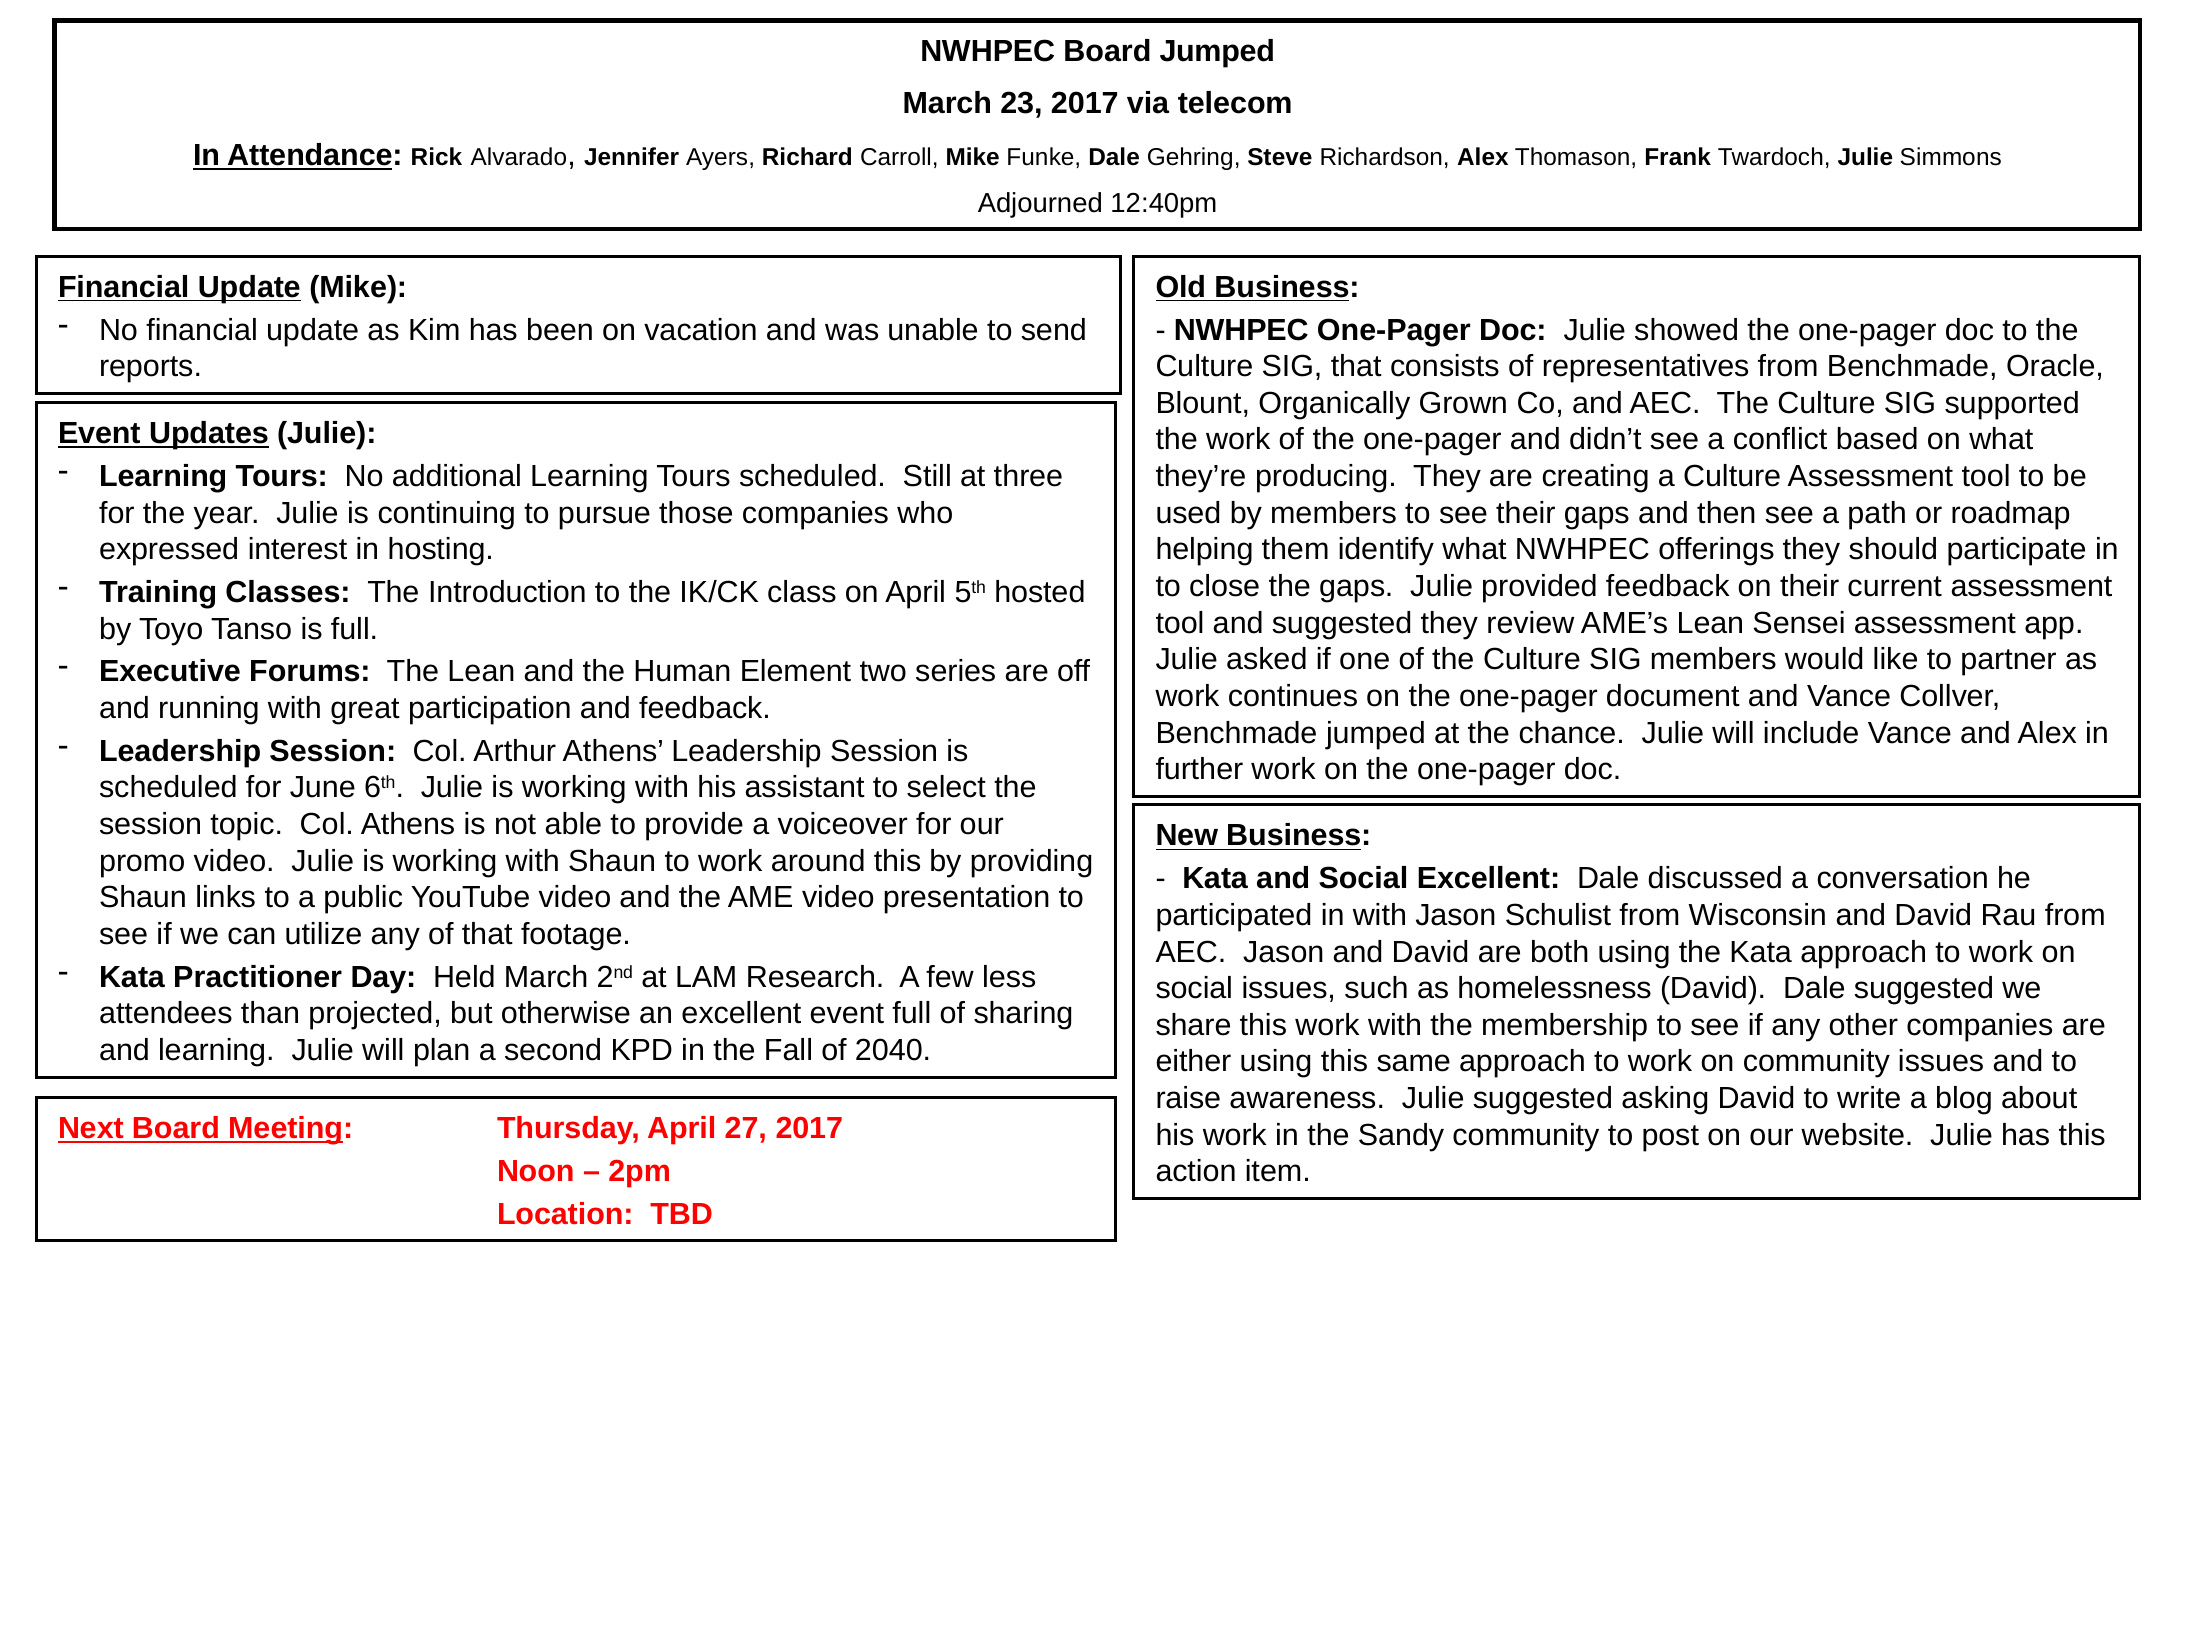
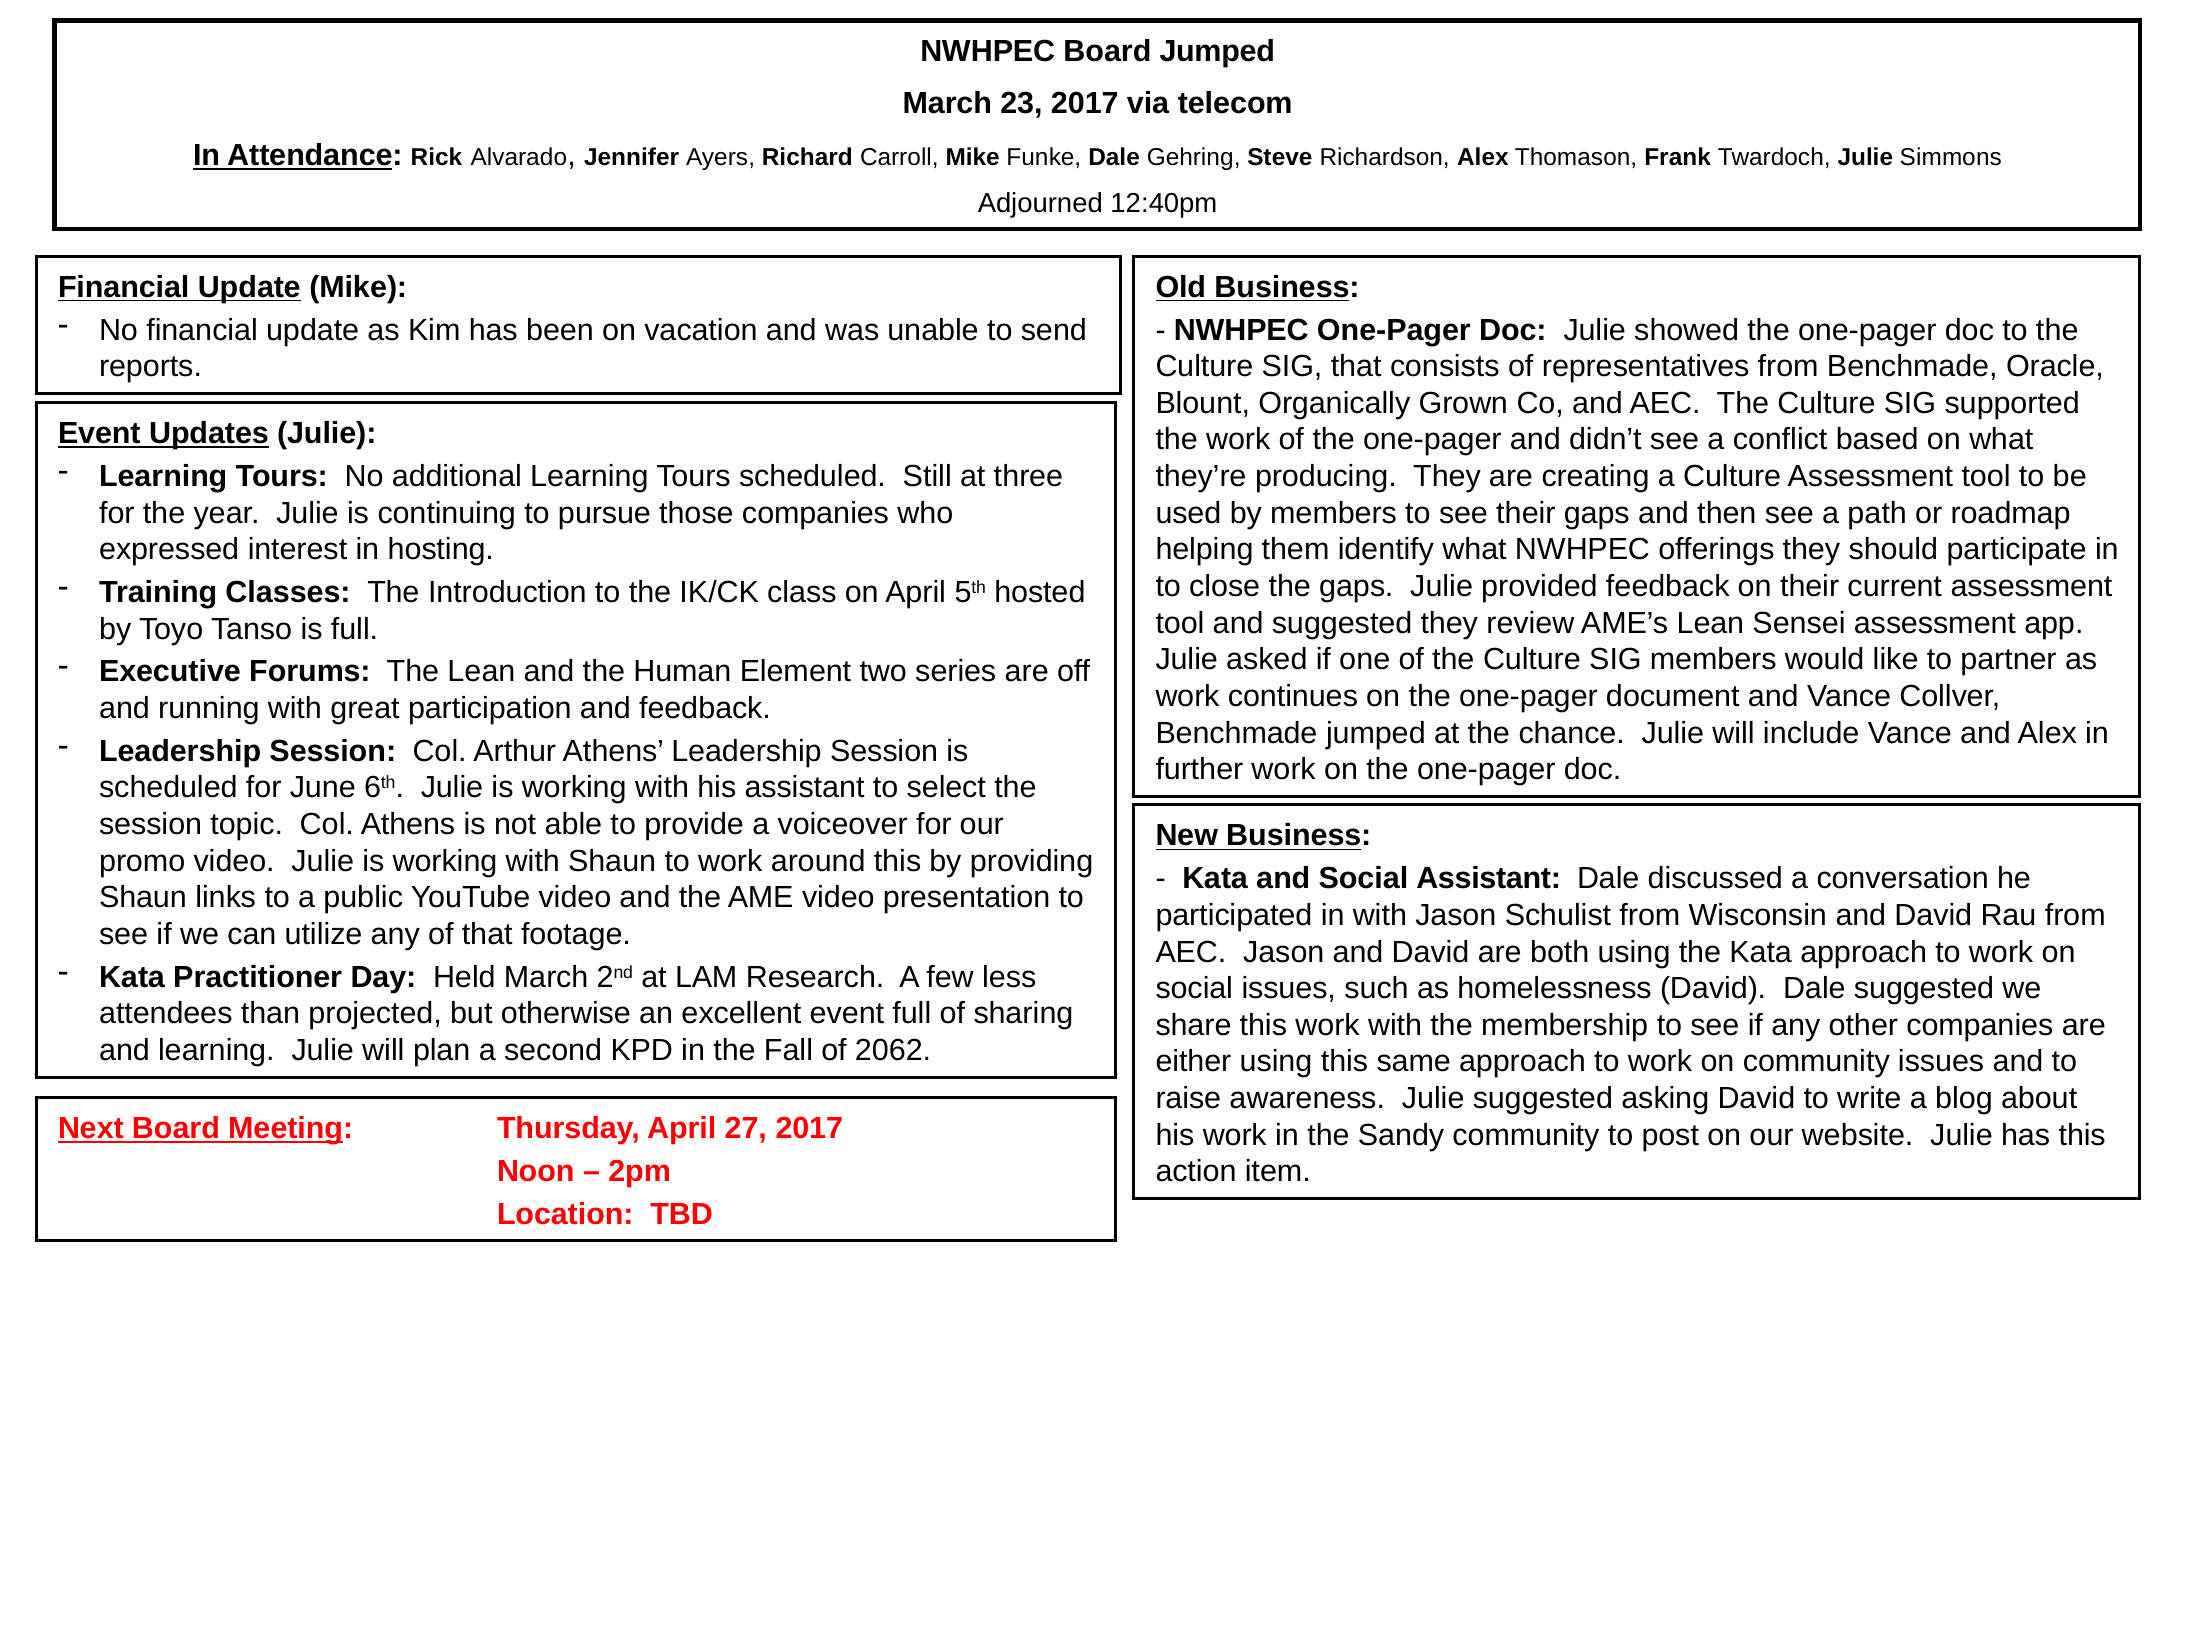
Social Excellent: Excellent -> Assistant
2040: 2040 -> 2062
